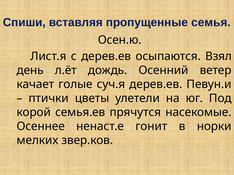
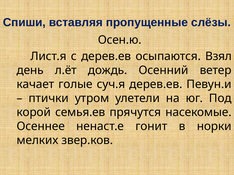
семья: семья -> слёзы
цветы: цветы -> утром
